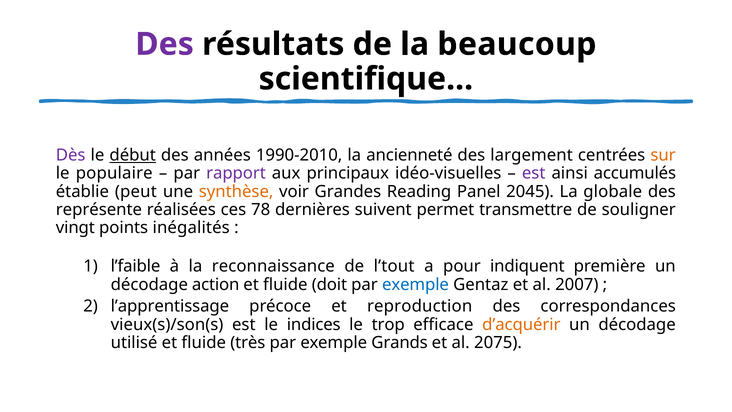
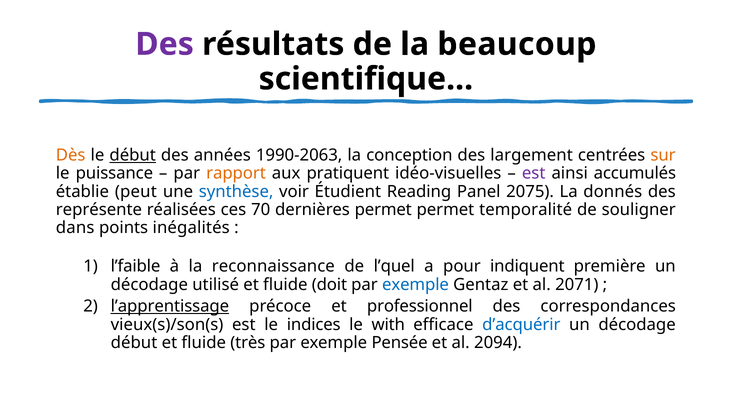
Dès colour: purple -> orange
1990-2010: 1990-2010 -> 1990-2063
ancienneté: ancienneté -> conception
populaire: populaire -> puissance
rapport colour: purple -> orange
principaux: principaux -> pratiquent
synthèse colour: orange -> blue
Grandes: Grandes -> Étudient
2045: 2045 -> 2075
globale: globale -> donnés
78: 78 -> 70
dernières suivent: suivent -> permet
transmettre: transmettre -> temporalité
vingt: vingt -> dans
l’tout: l’tout -> l’quel
action: action -> utilisé
2007: 2007 -> 2071
l’apprentissage underline: none -> present
reproduction: reproduction -> professionnel
trop: trop -> with
d’acquérir colour: orange -> blue
utilisé at (134, 342): utilisé -> début
Grands: Grands -> Pensée
2075: 2075 -> 2094
